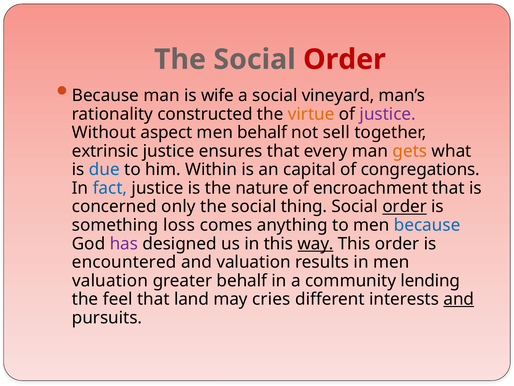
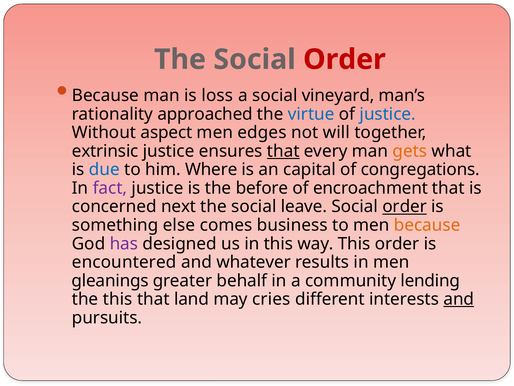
wife: wife -> loss
constructed: constructed -> approached
virtue colour: orange -> blue
justice at (388, 114) colour: purple -> blue
men behalf: behalf -> edges
sell: sell -> will
that at (283, 151) underline: none -> present
Within: Within -> Where
fact colour: blue -> purple
nature: nature -> before
only: only -> next
thing: thing -> leave
loss: loss -> else
anything: anything -> business
because at (427, 225) colour: blue -> orange
way underline: present -> none
and valuation: valuation -> whatever
valuation at (110, 280): valuation -> gleanings
the feel: feel -> this
